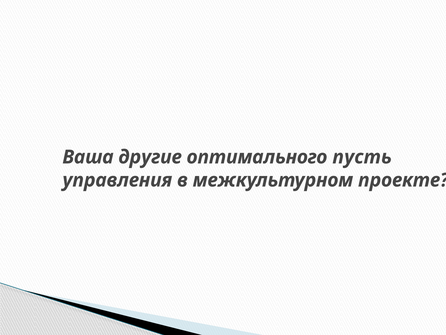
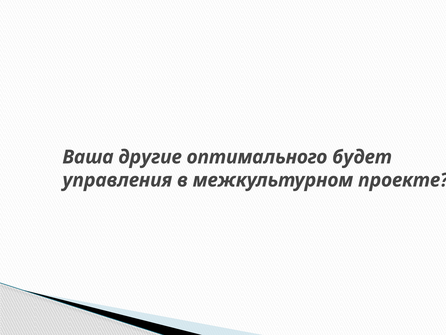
пусть: пусть -> будет
